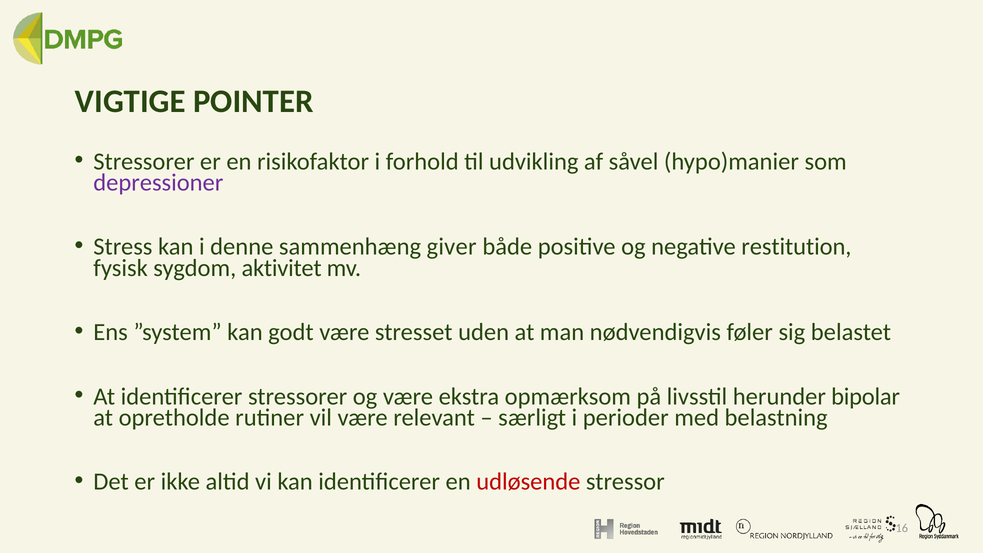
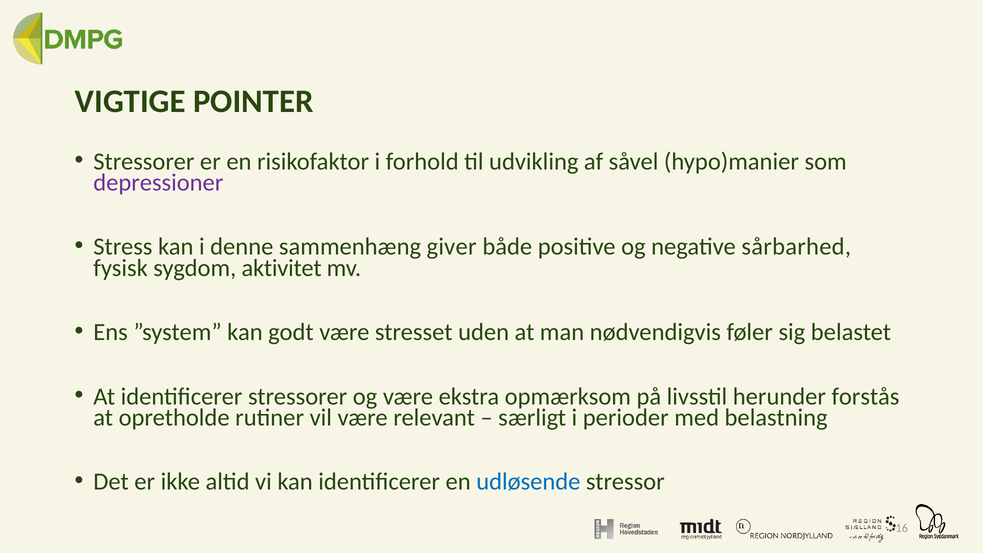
restitution: restitution -> sårbarhed
bipolar: bipolar -> forstås
udløsende colour: red -> blue
